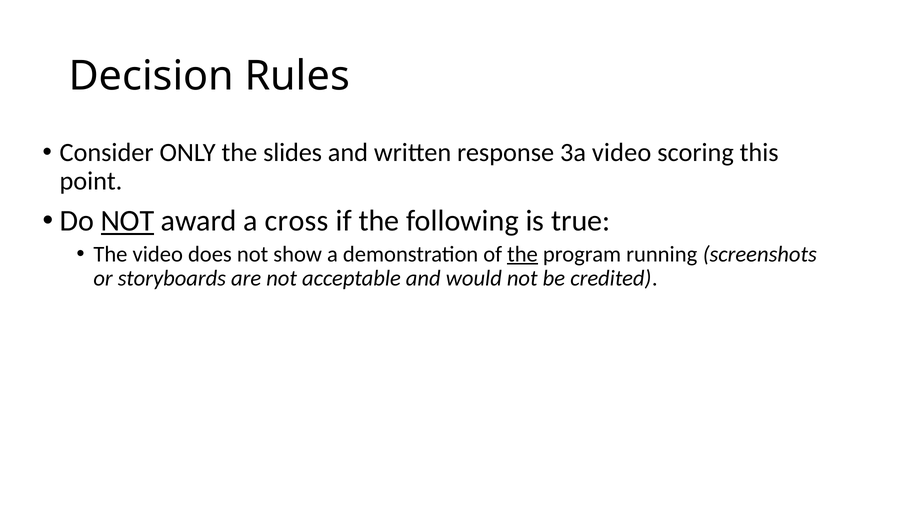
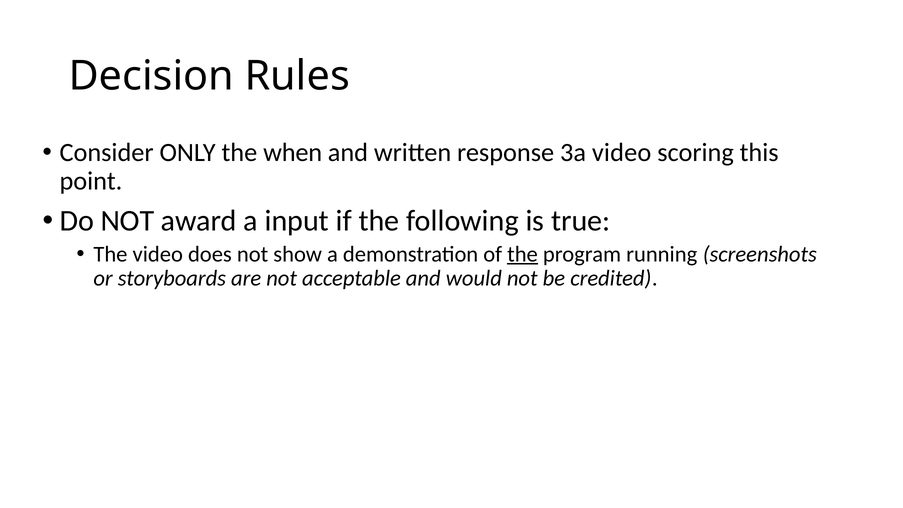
slides: slides -> when
NOT at (128, 221) underline: present -> none
cross: cross -> input
